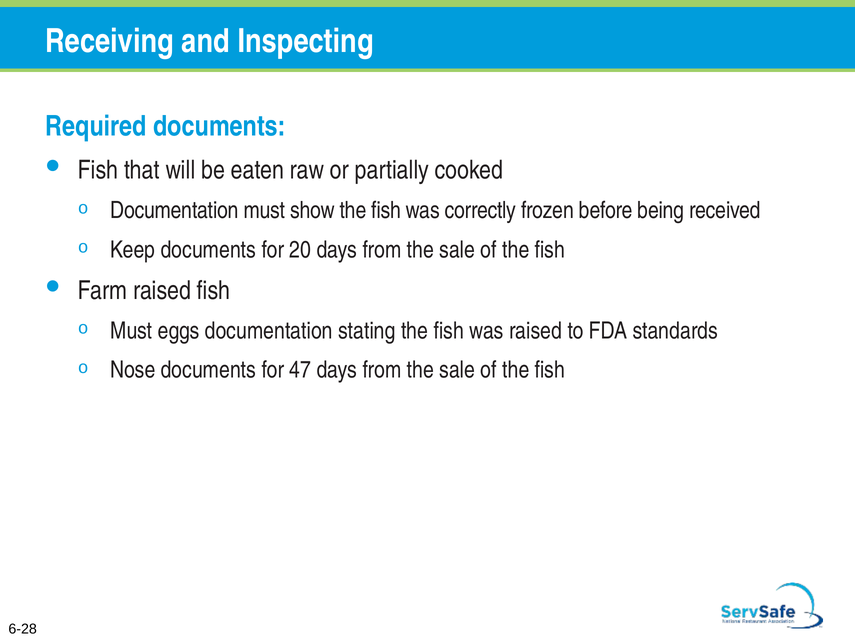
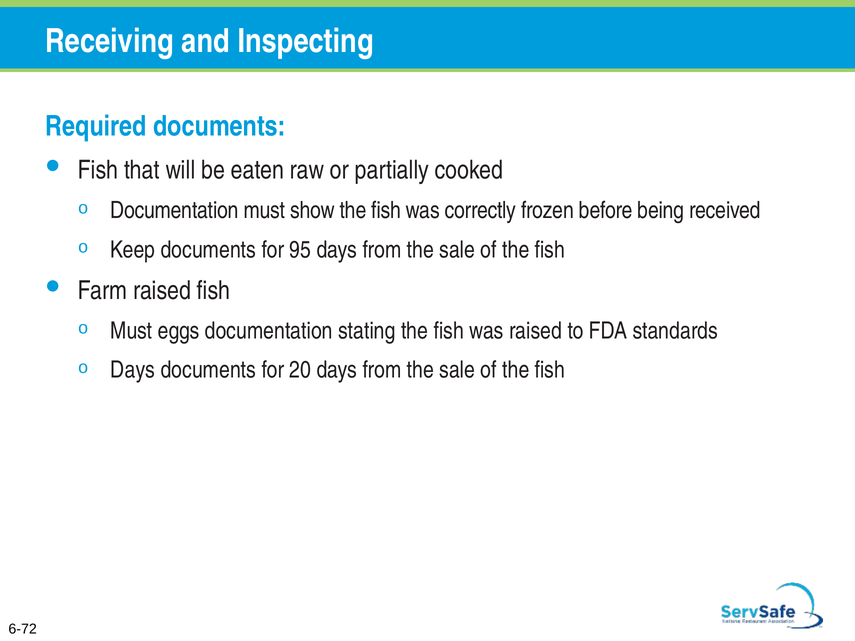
20: 20 -> 95
Nose at (133, 370): Nose -> Days
47: 47 -> 20
6-28: 6-28 -> 6-72
